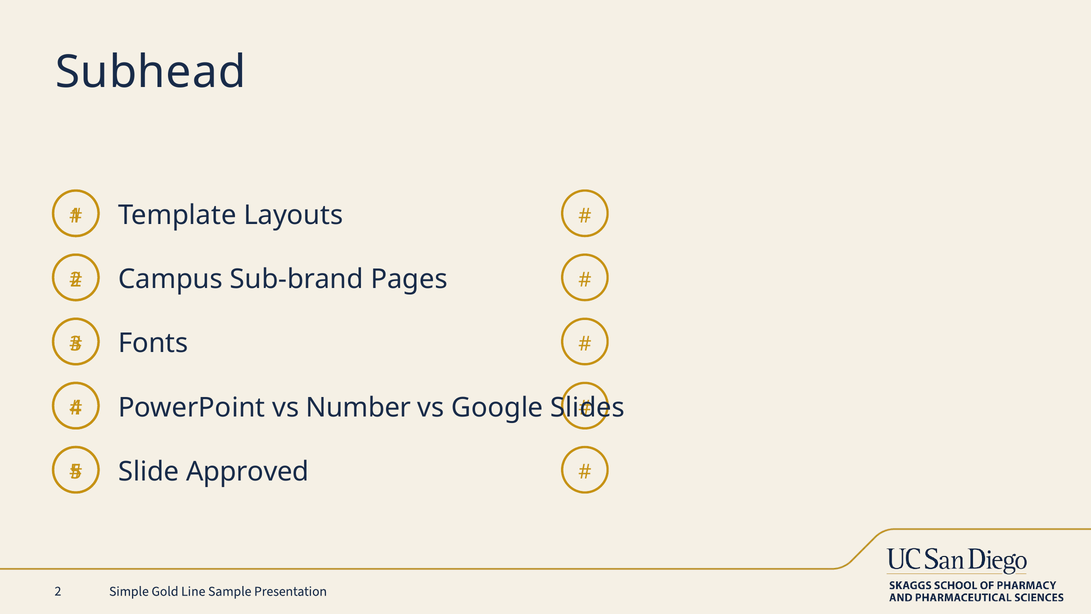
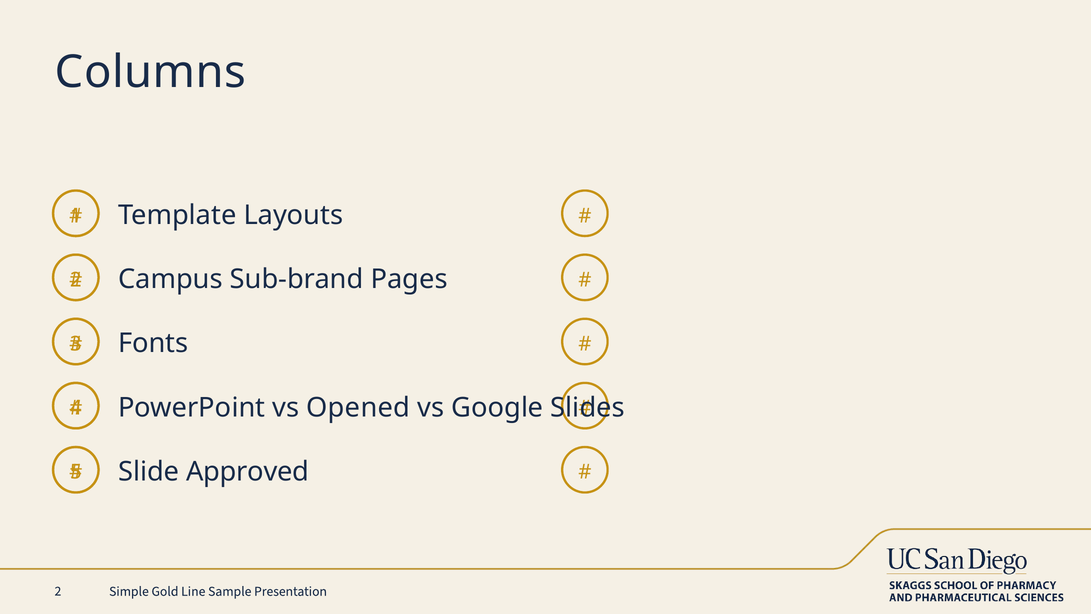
Subhead: Subhead -> Columns
Number: Number -> Opened
